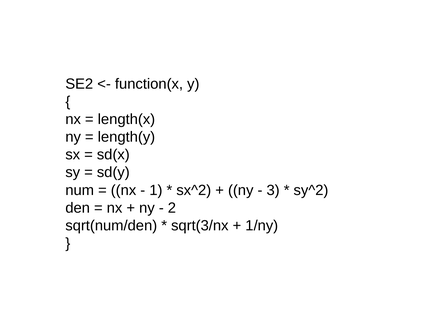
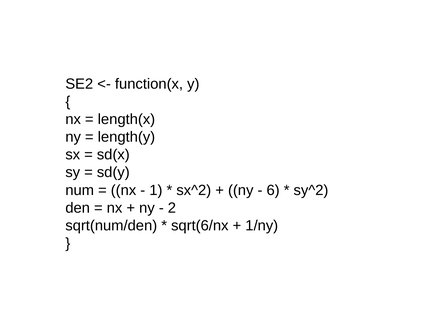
3: 3 -> 6
sqrt(3/nx: sqrt(3/nx -> sqrt(6/nx
